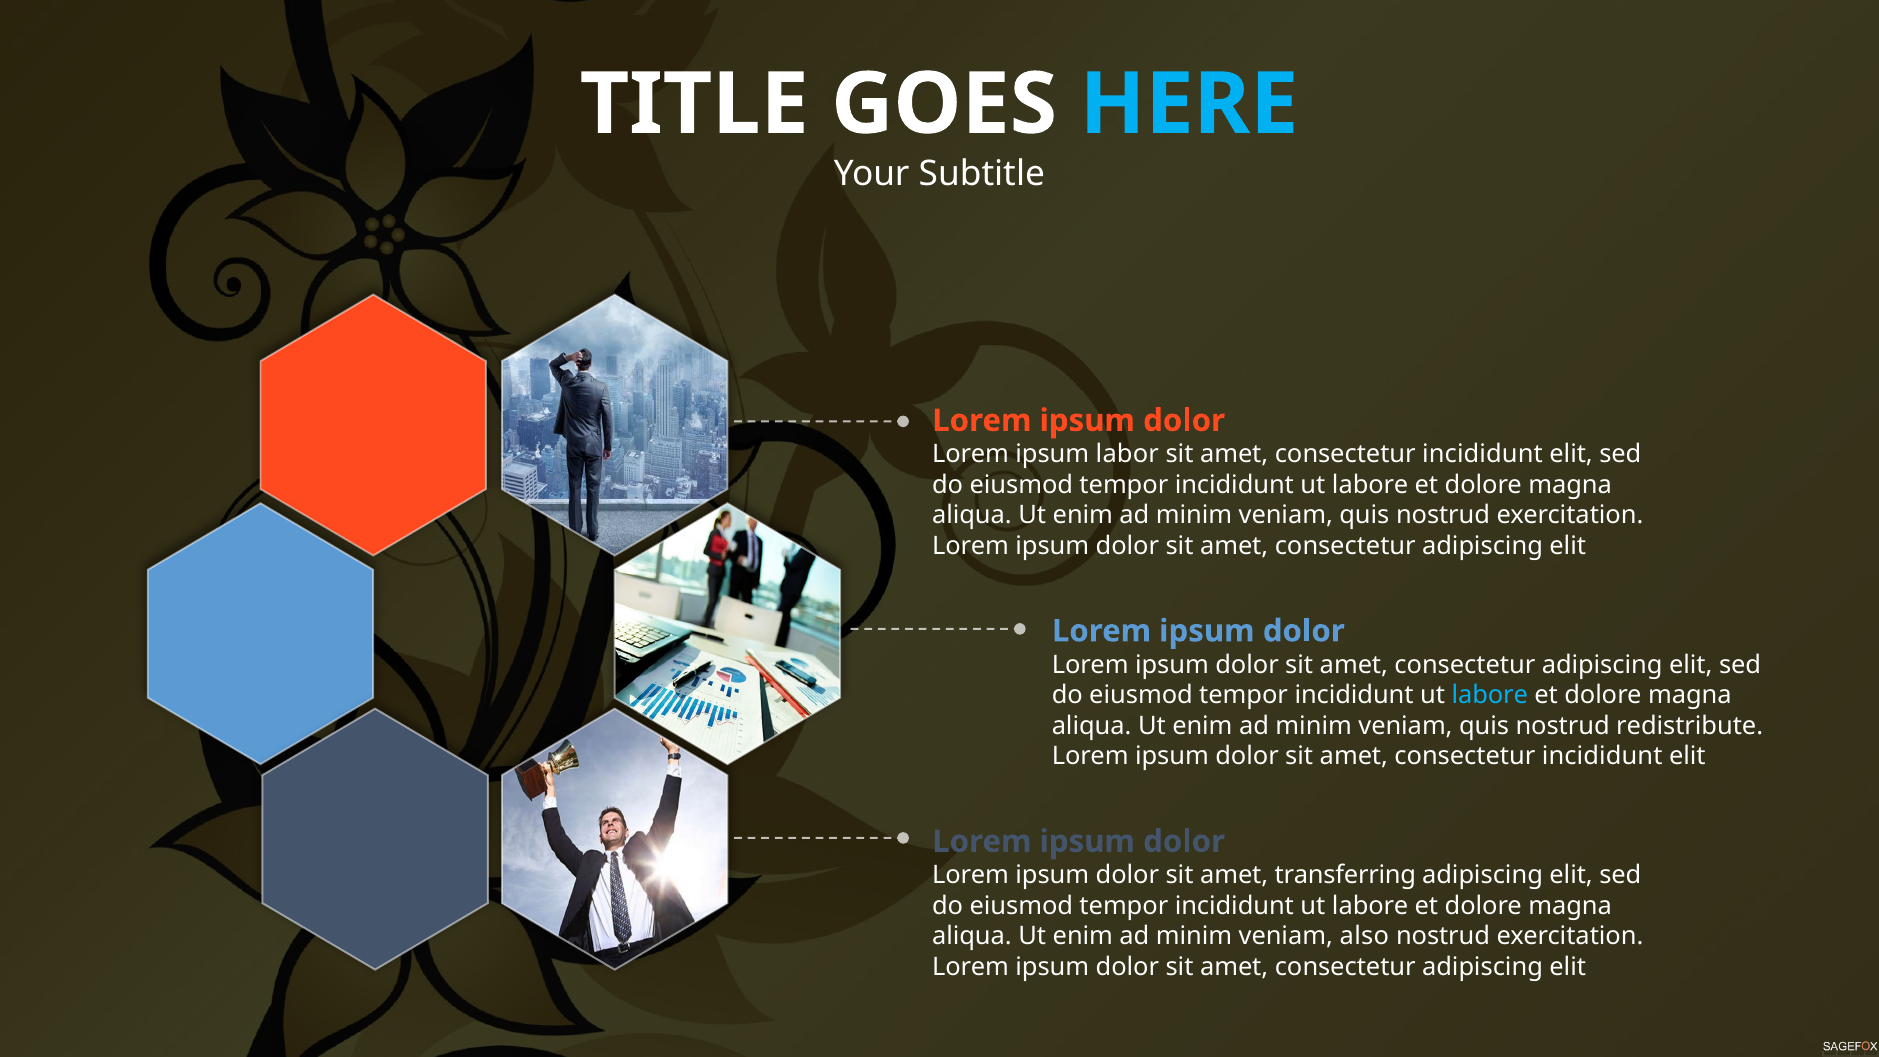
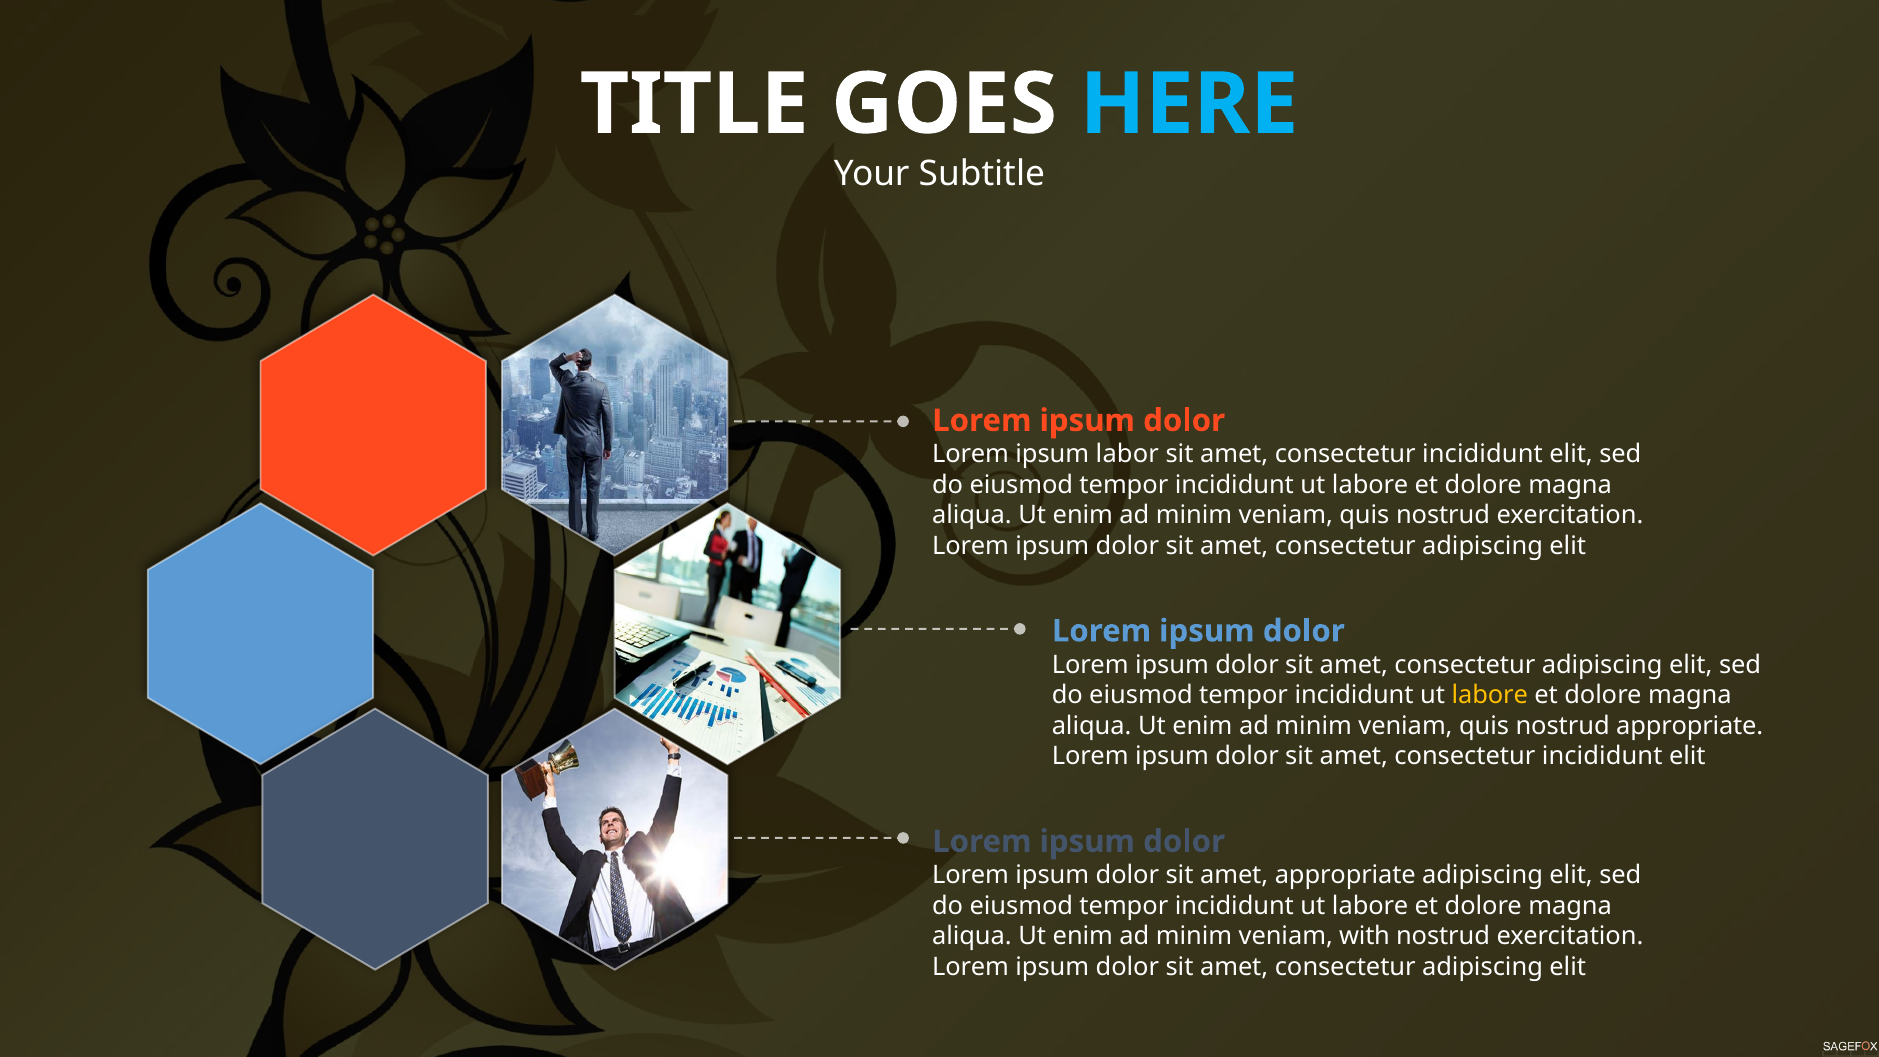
labore at (1490, 695) colour: light blue -> yellow
nostrud redistribute: redistribute -> appropriate
amet transferring: transferring -> appropriate
also: also -> with
